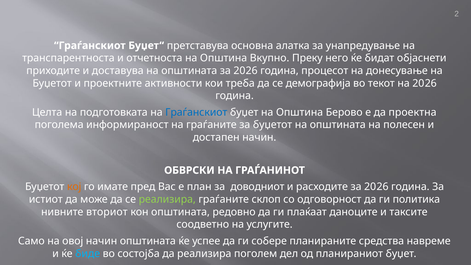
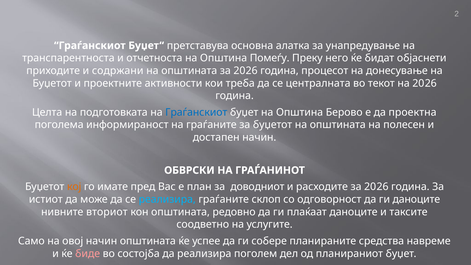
Вкупно: Вкупно -> Помеѓу
доставува: доставува -> содржани
демографија: демографија -> централната
реализира at (167, 199) colour: light green -> light blue
ги политика: политика -> даноците
биде colour: light blue -> pink
